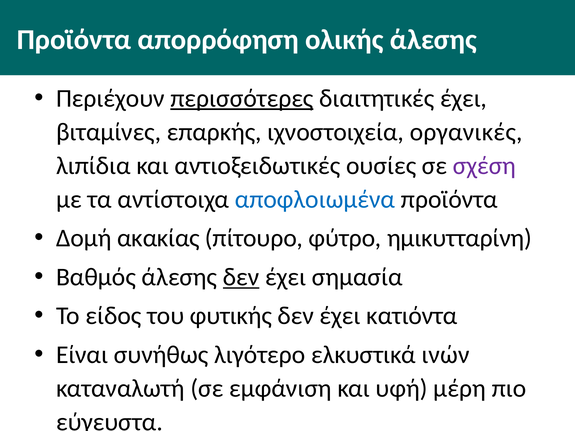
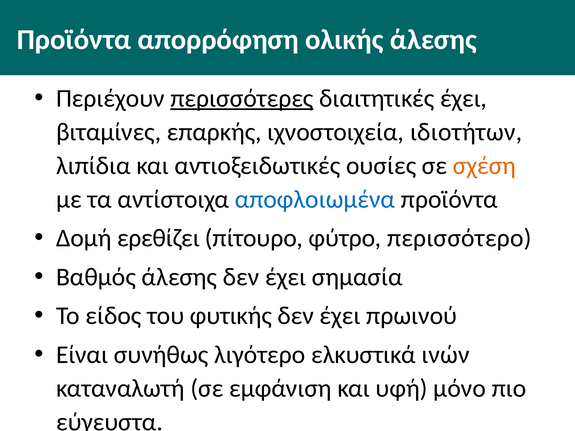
οργανικές: οργανικές -> ιδιοτήτων
σχέση colour: purple -> orange
ακακίας: ακακίας -> ερεθίζει
ημικυτταρίνη: ημικυτταρίνη -> περισσότερο
δεν at (241, 277) underline: present -> none
κατιόντα: κατιόντα -> πρωινού
μέρη: μέρη -> μόνο
